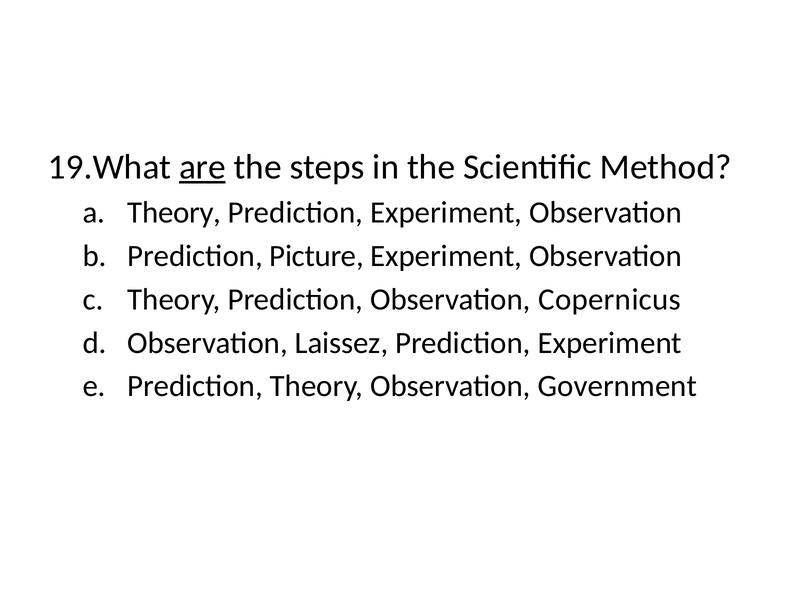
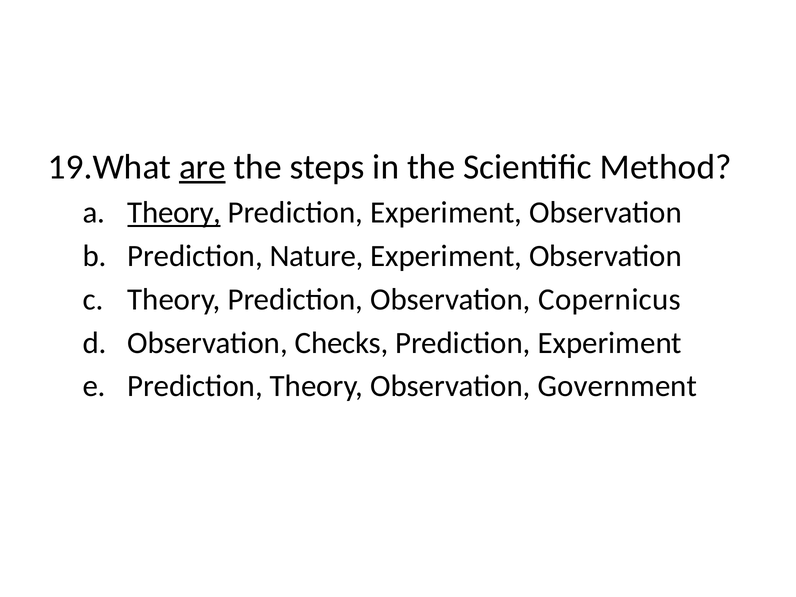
Theory at (174, 213) underline: none -> present
Picture: Picture -> Nature
Laissez: Laissez -> Checks
